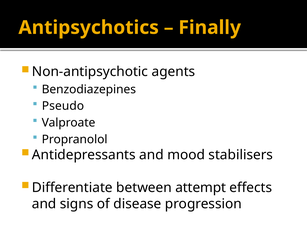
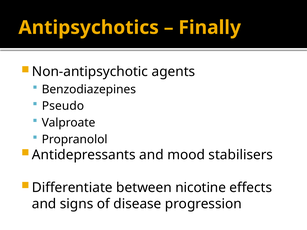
attempt: attempt -> nicotine
